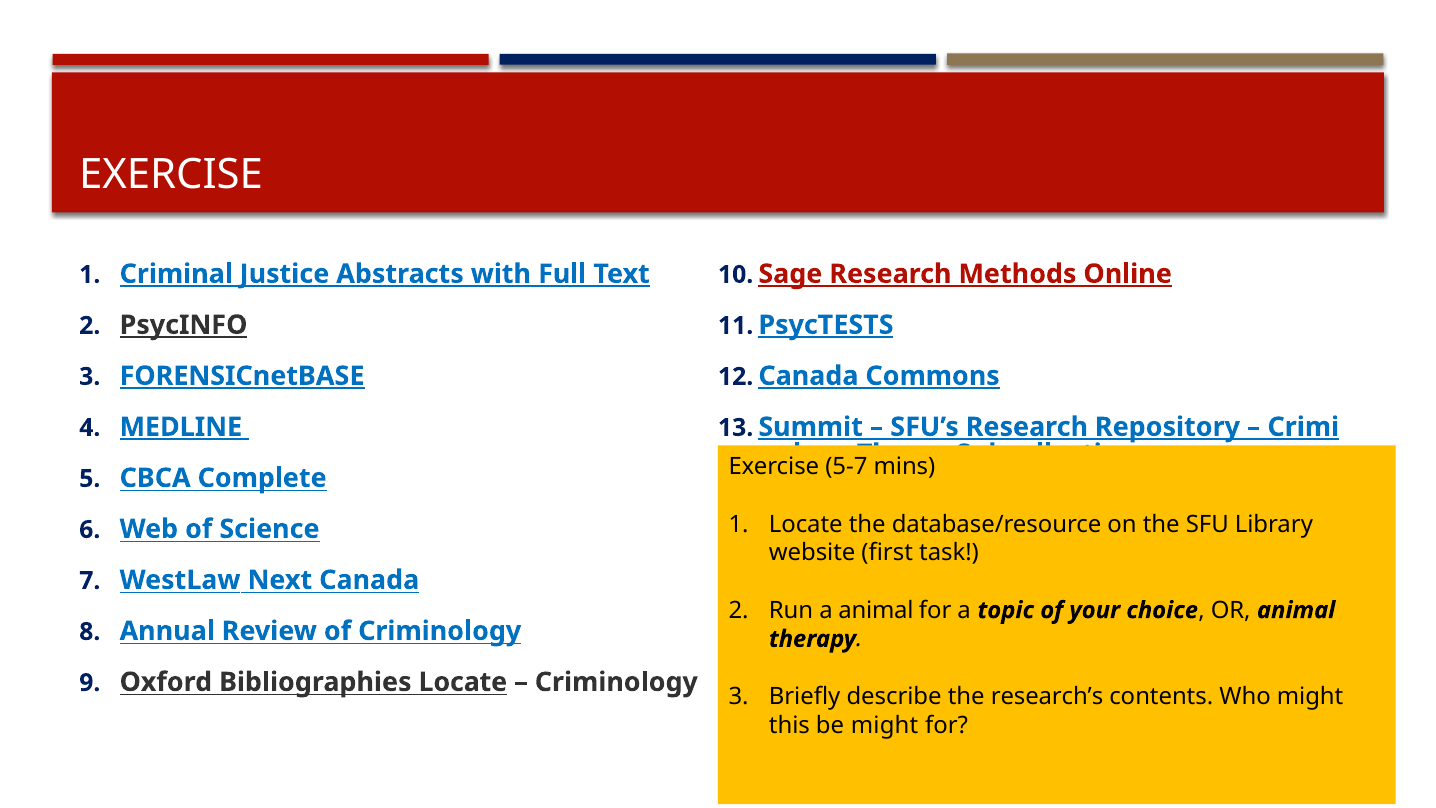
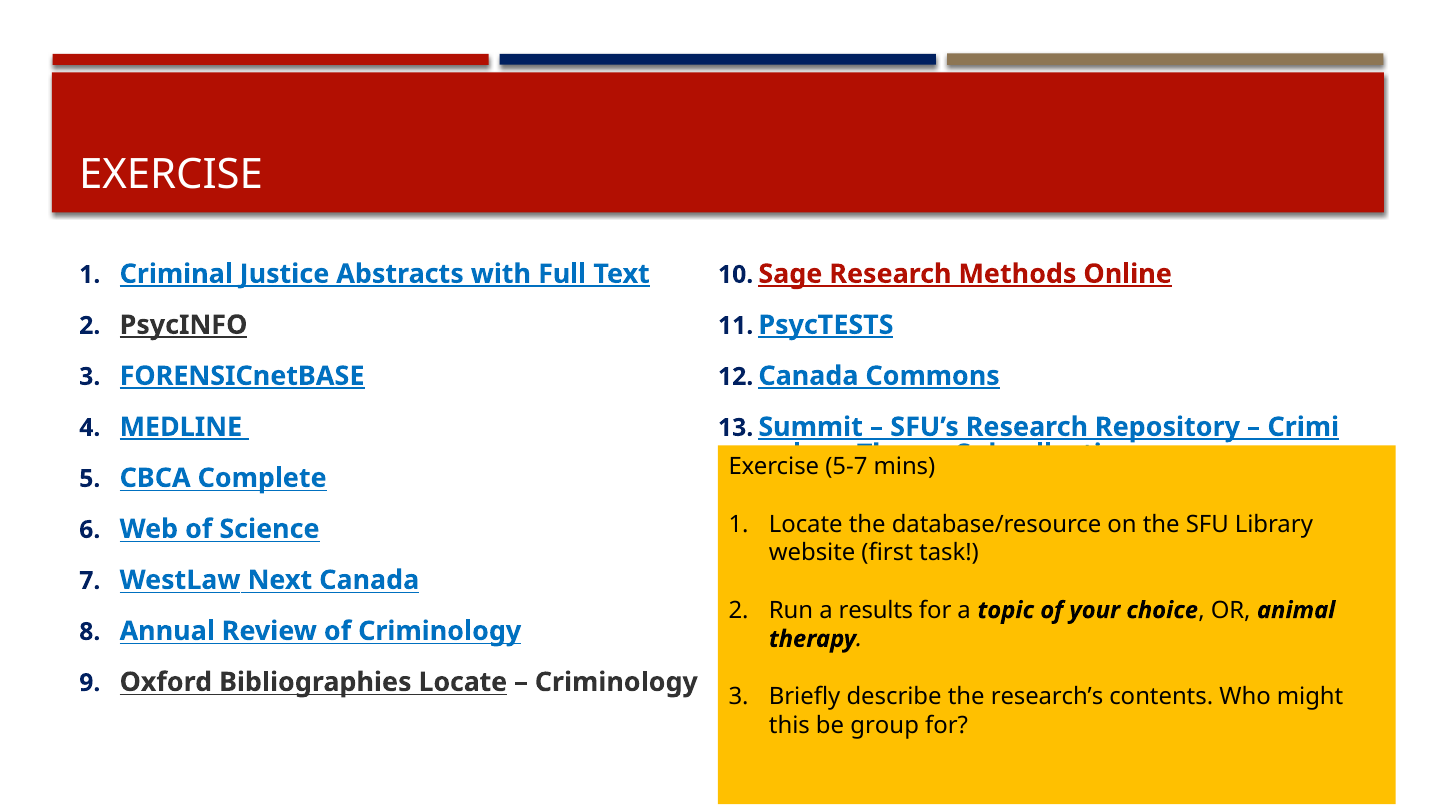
a animal: animal -> results
be might: might -> group
